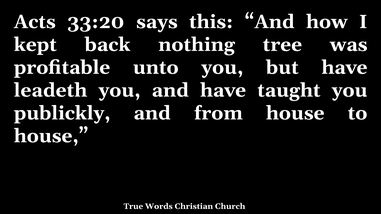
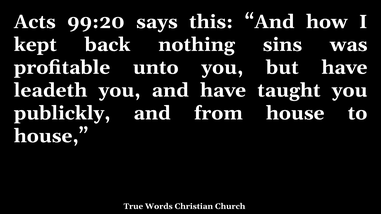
33:20: 33:20 -> 99:20
tree: tree -> sins
